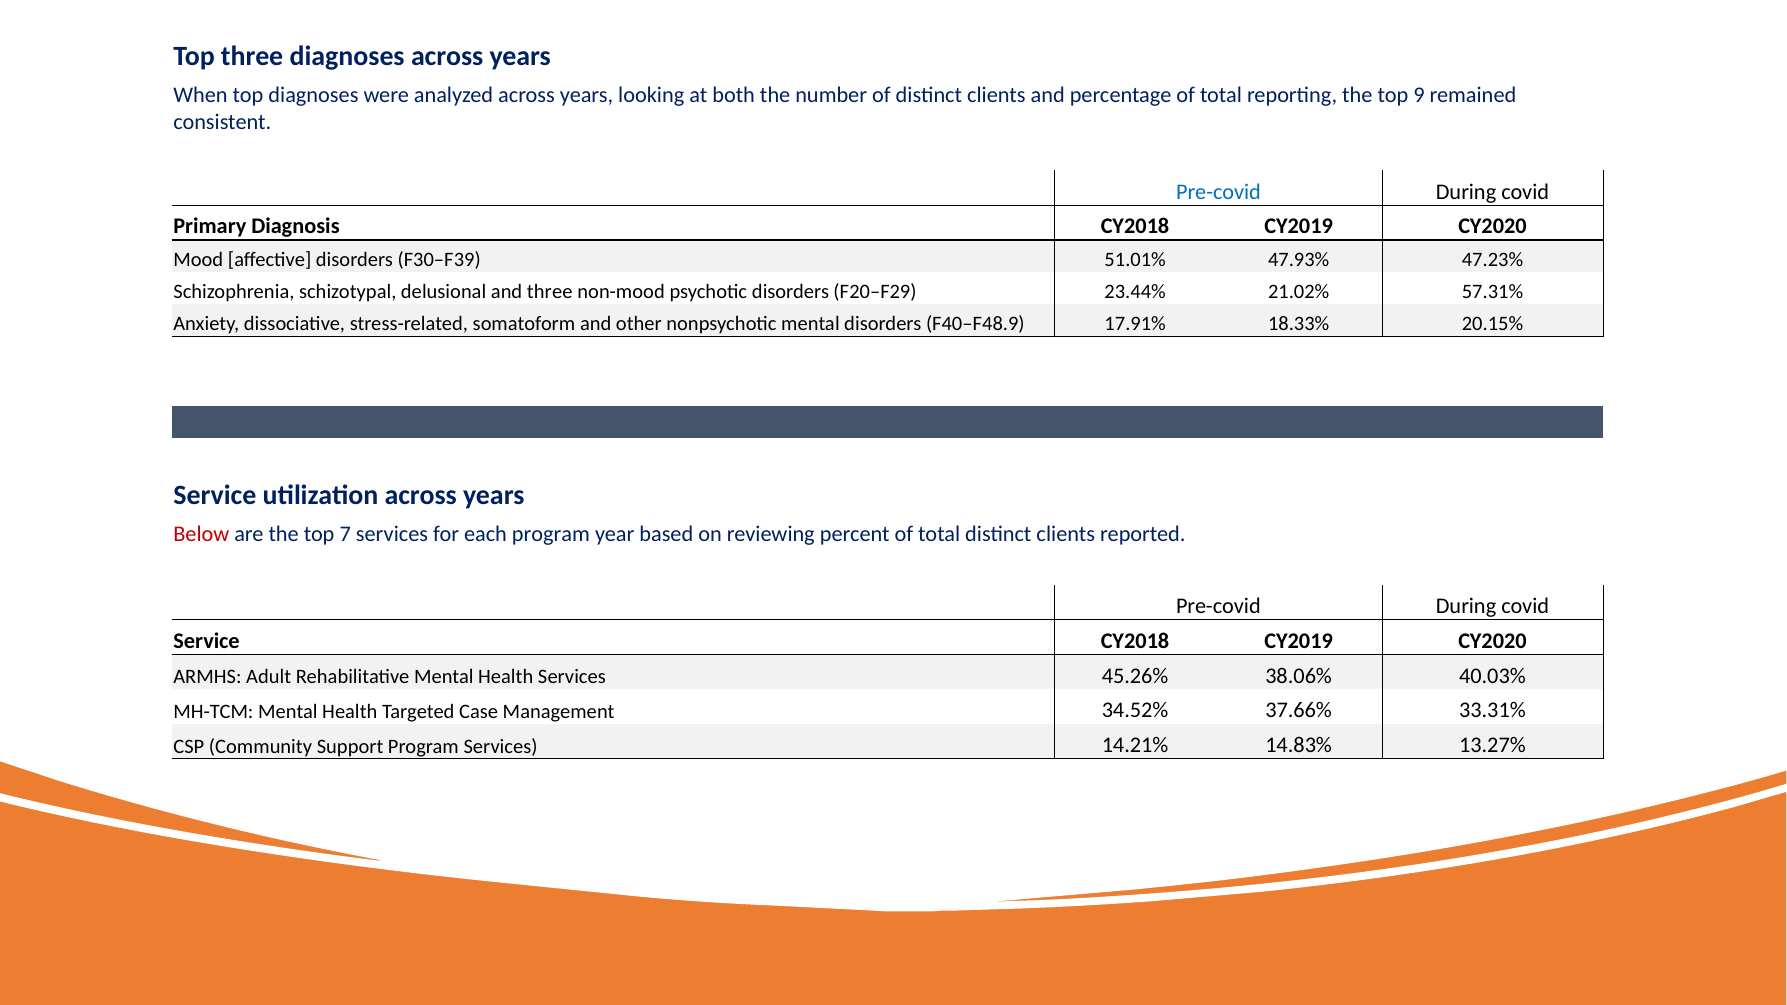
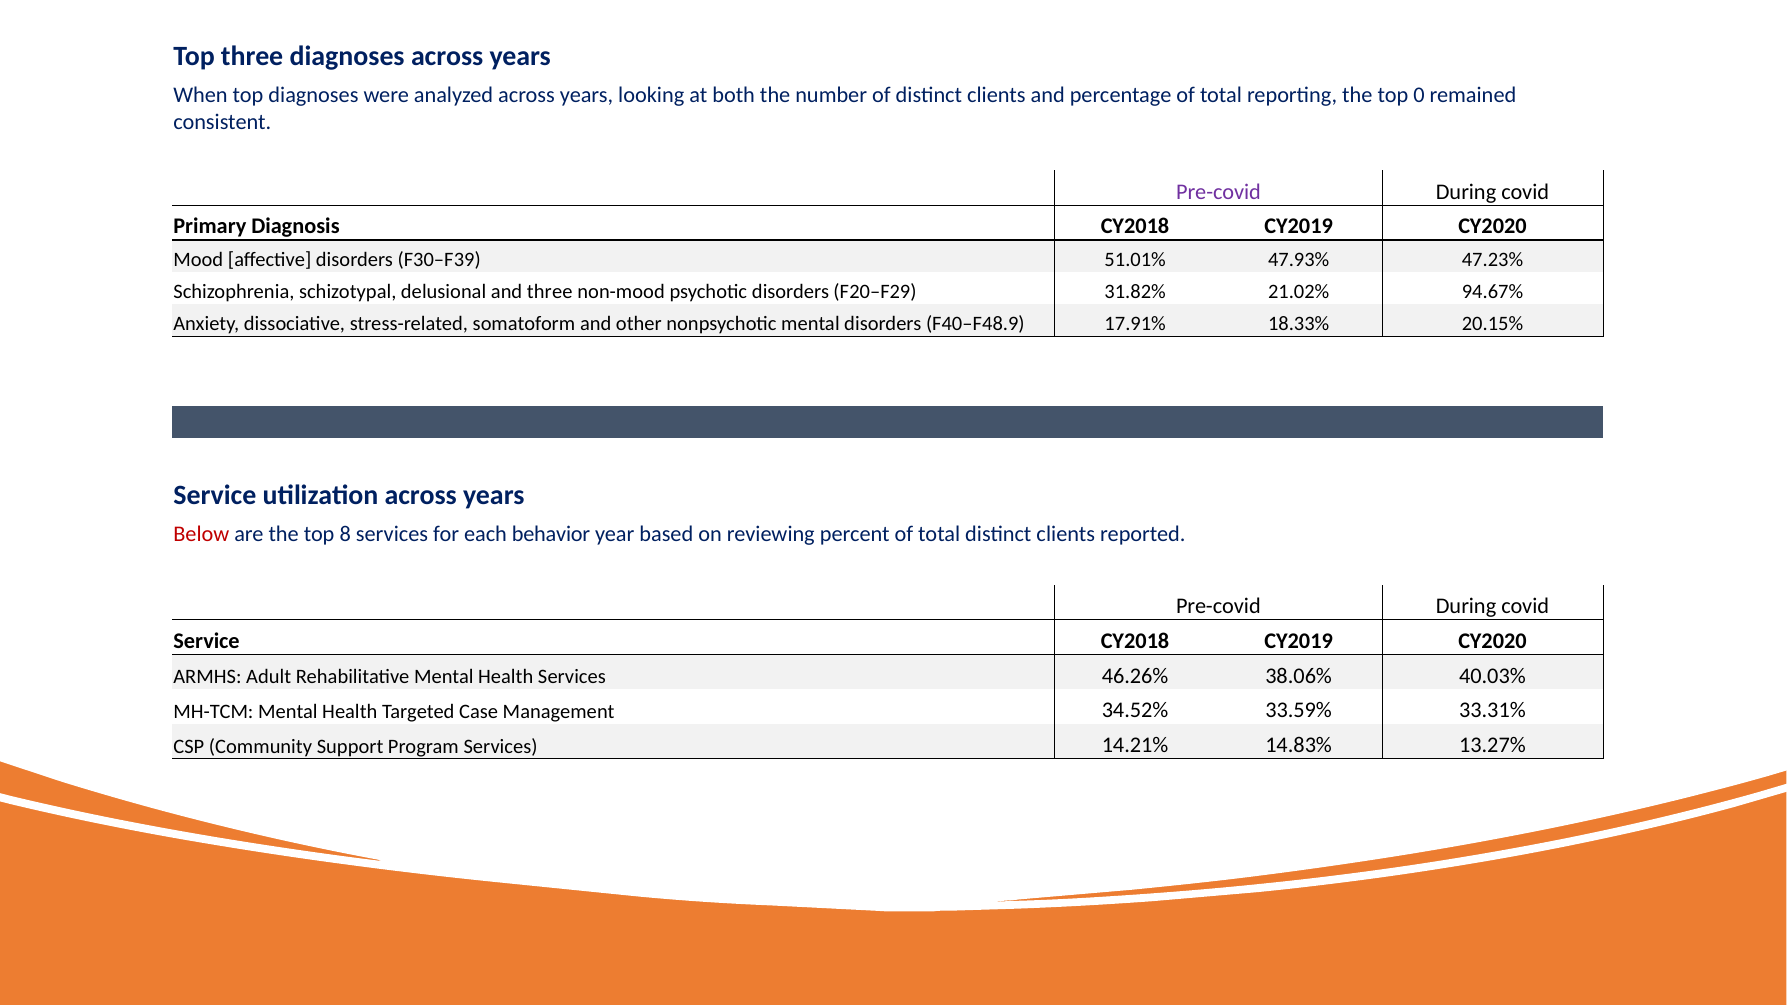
9: 9 -> 0
Pre-covid at (1218, 192) colour: blue -> purple
23.44%: 23.44% -> 31.82%
57.31%: 57.31% -> 94.67%
7: 7 -> 8
each program: program -> behavior
45.26%: 45.26% -> 46.26%
37.66%: 37.66% -> 33.59%
